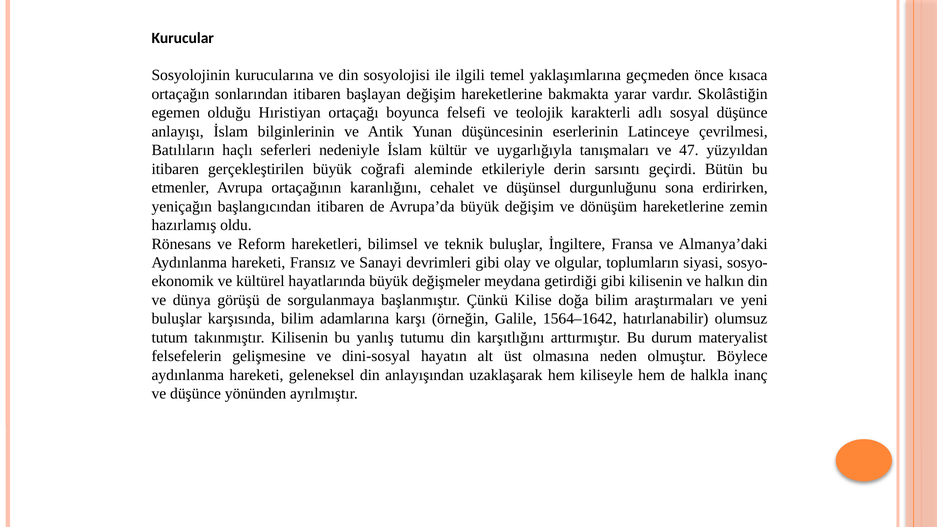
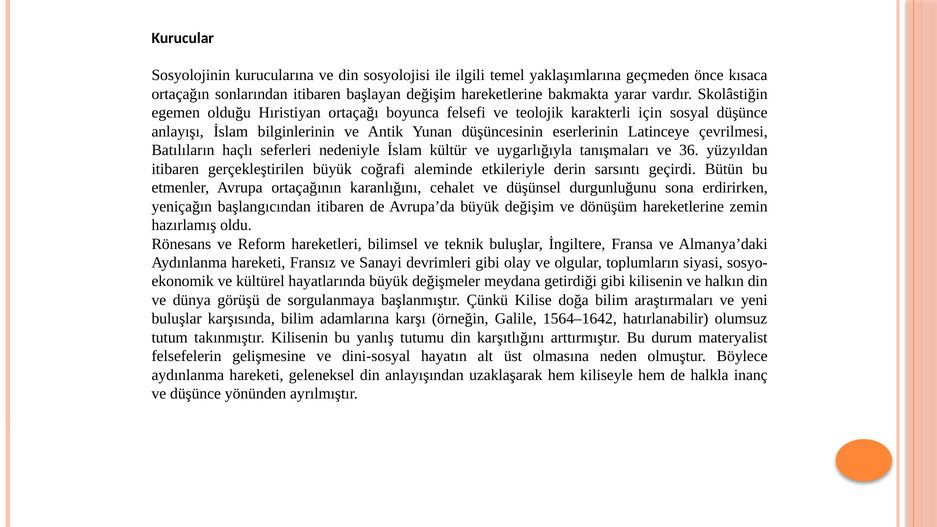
adlı: adlı -> için
47: 47 -> 36
